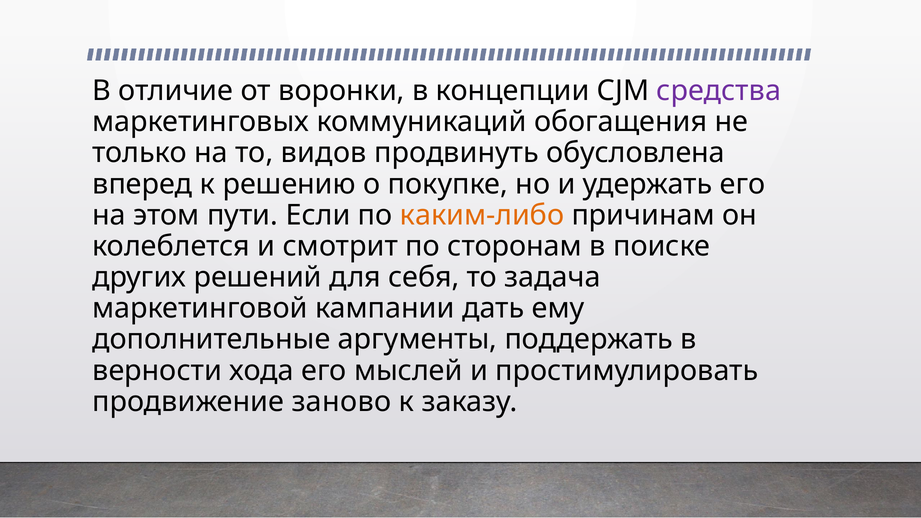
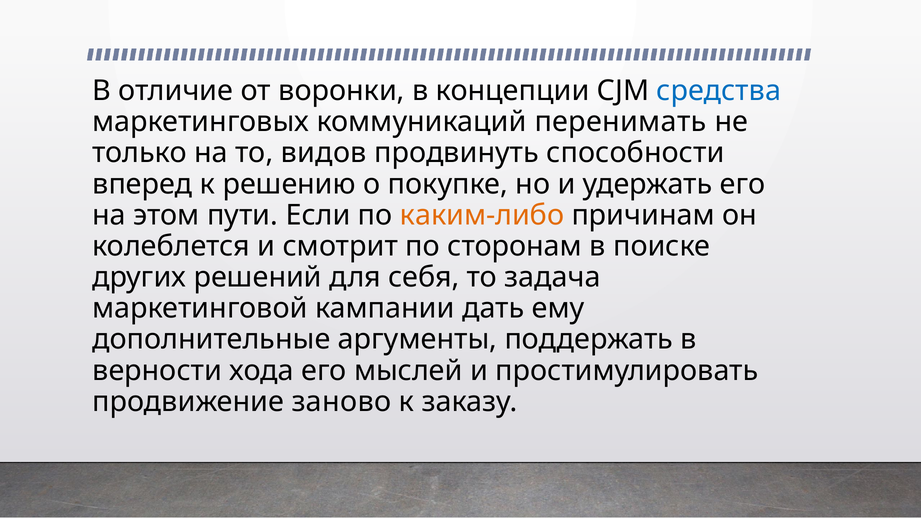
средства colour: purple -> blue
обогащения: обогащения -> перенимать
обусловлена: обусловлена -> способности
